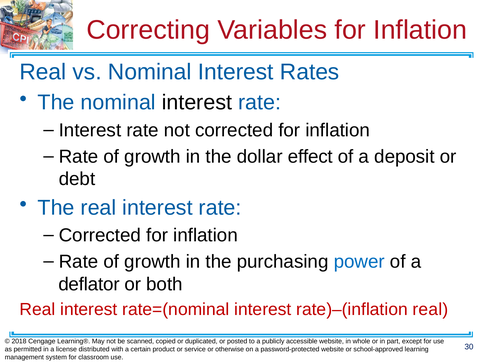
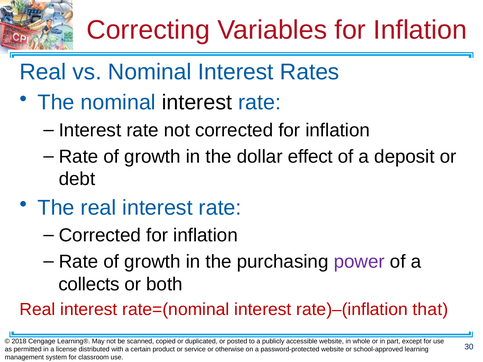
power colour: blue -> purple
deflator: deflator -> collects
rate)–(inflation real: real -> that
